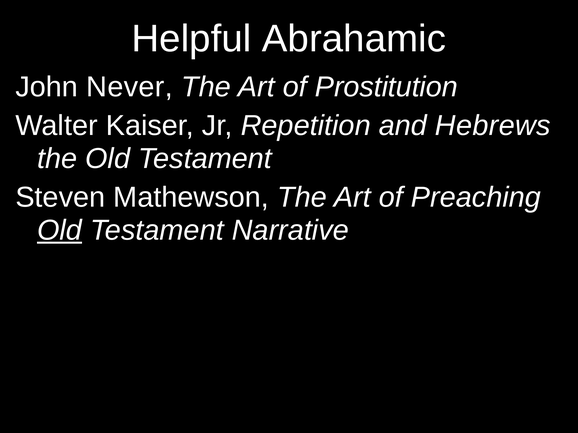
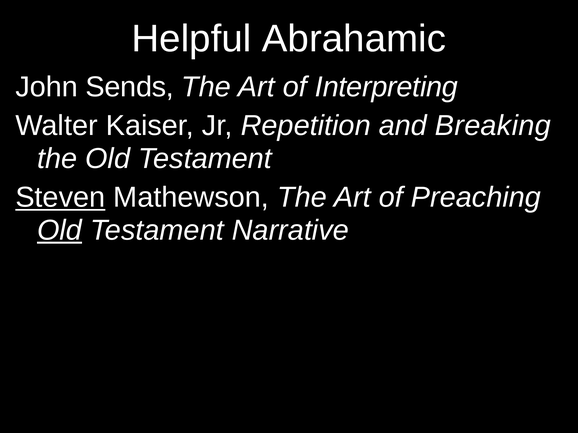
Never: Never -> Sends
Prostitution: Prostitution -> Interpreting
Hebrews: Hebrews -> Breaking
Steven underline: none -> present
